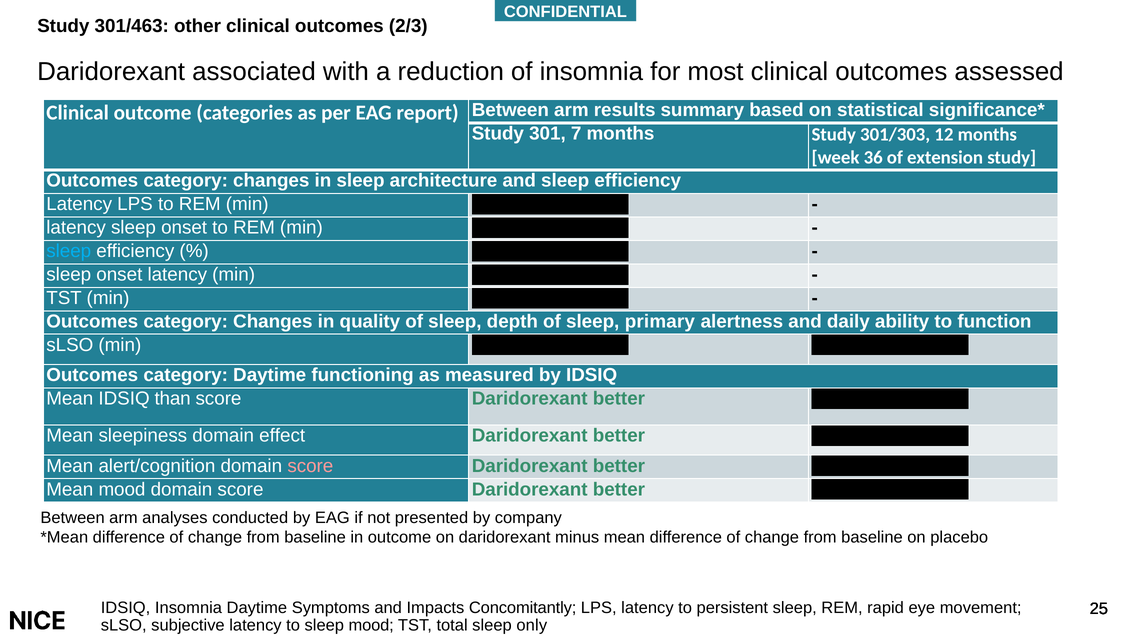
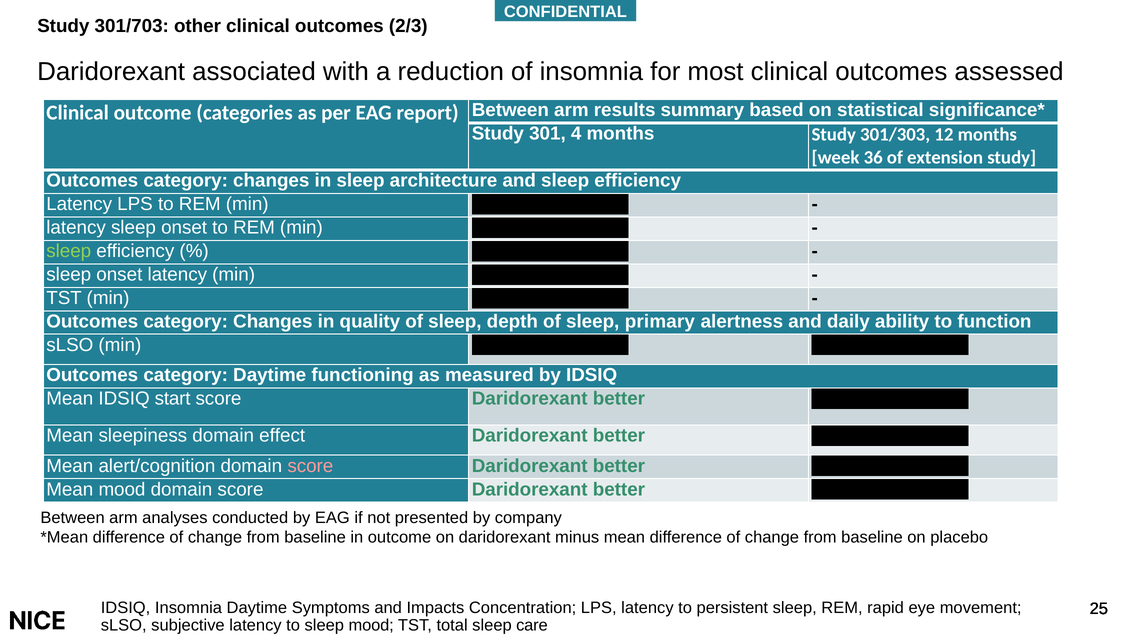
301/463: 301/463 -> 301/703
7: 7 -> 4
sleep at (69, 251) colour: light blue -> light green
than: than -> start
Concomitantly: Concomitantly -> Concentration
only: only -> care
